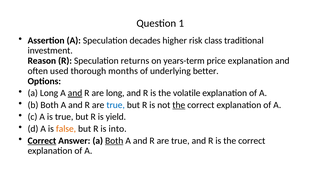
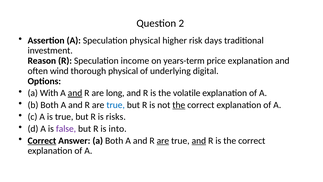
1: 1 -> 2
Speculation decades: decades -> physical
class: class -> days
returns: returns -> income
used: used -> wind
thorough months: months -> physical
better: better -> digital
a Long: Long -> With
yield: yield -> risks
false colour: orange -> purple
Both at (114, 140) underline: present -> none
are at (163, 140) underline: none -> present
and at (199, 140) underline: none -> present
